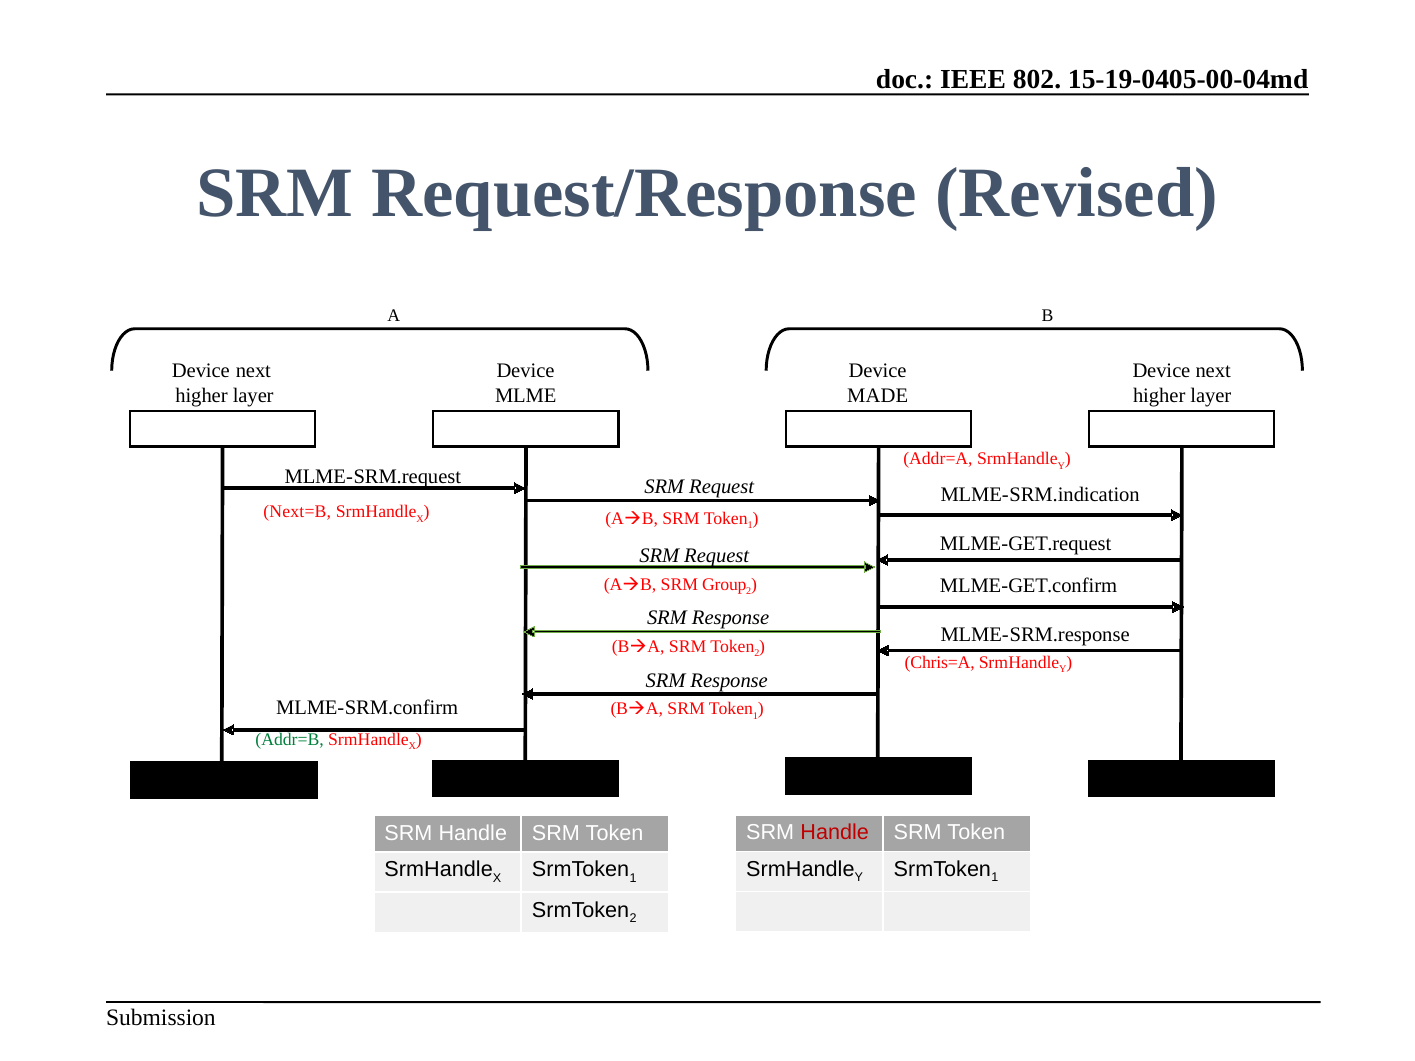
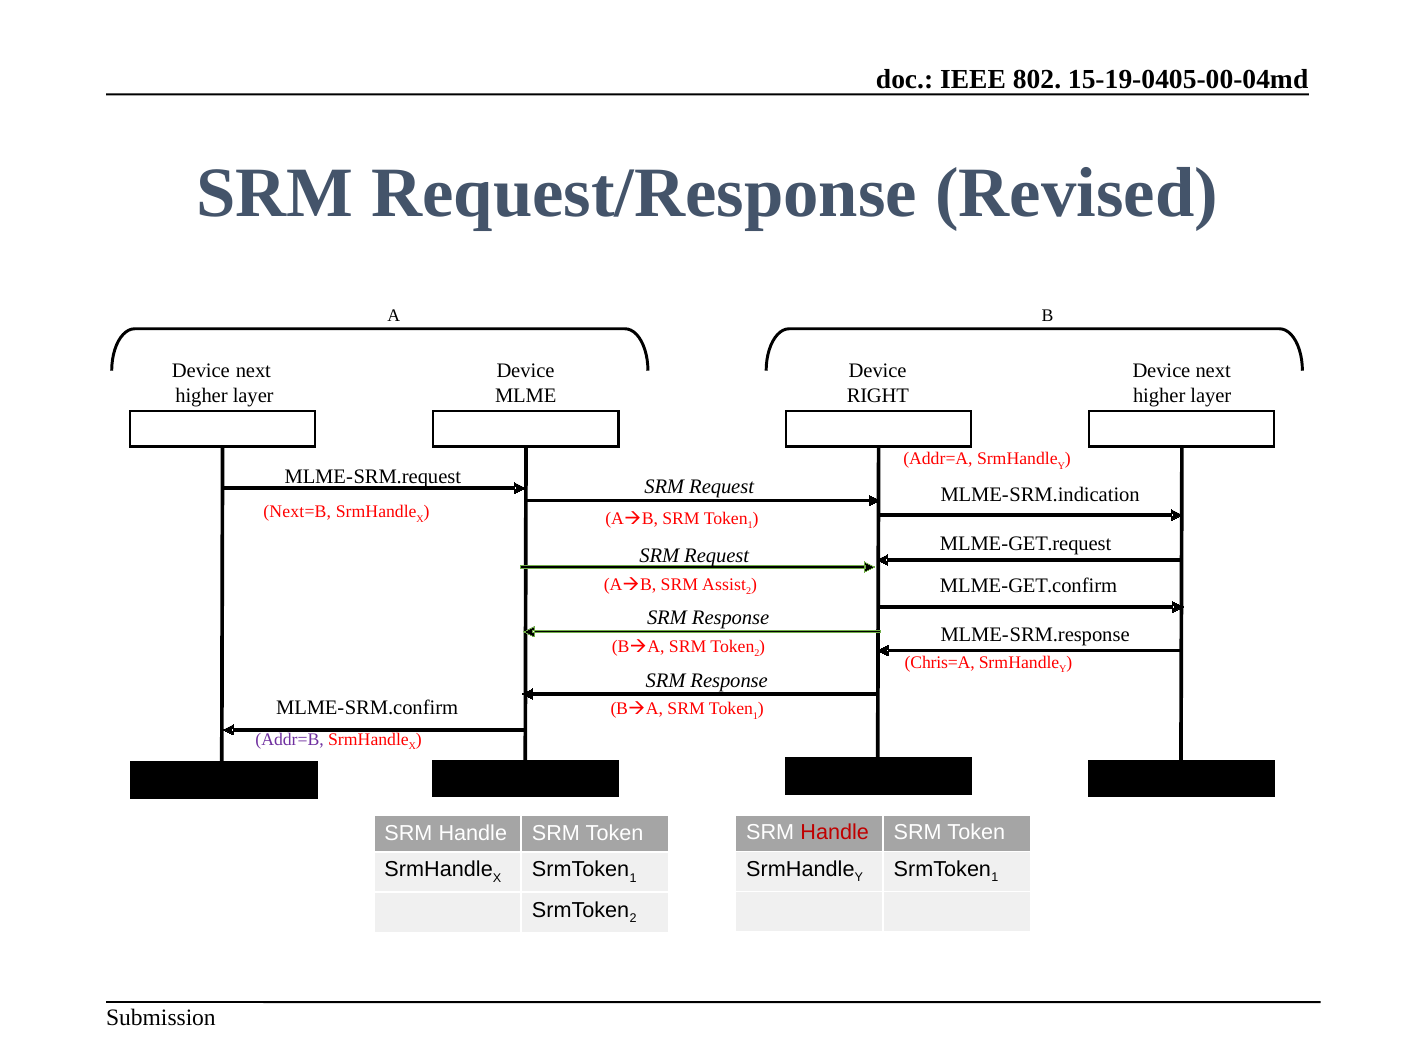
MADE: MADE -> RIGHT
Group: Group -> Assist
Addr=B colour: green -> purple
